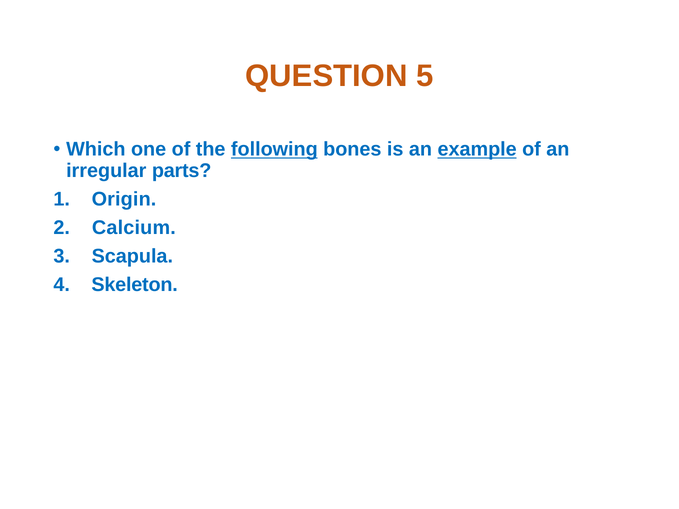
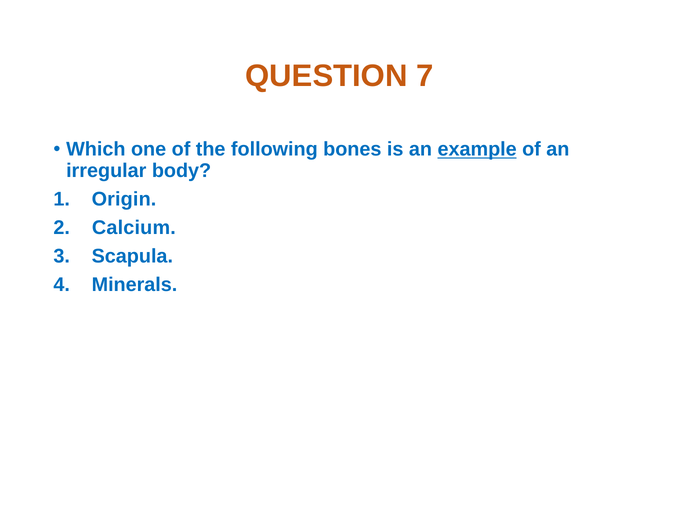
5: 5 -> 7
following underline: present -> none
parts: parts -> body
Skeleton: Skeleton -> Minerals
